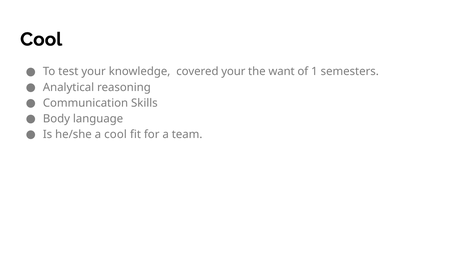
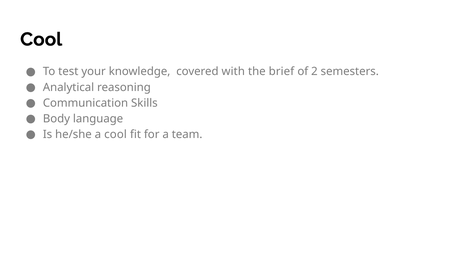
covered your: your -> with
want: want -> brief
1: 1 -> 2
